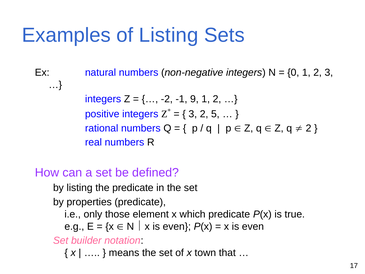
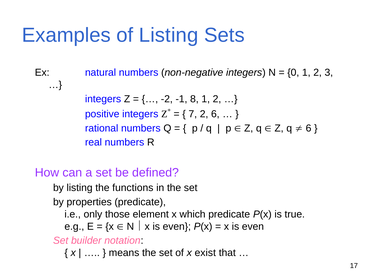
9: 9 -> 8
3 at (193, 114): 3 -> 7
2 5: 5 -> 6
2 at (309, 128): 2 -> 6
the predicate: predicate -> functions
town: town -> exist
